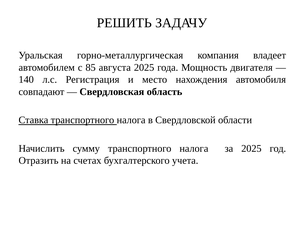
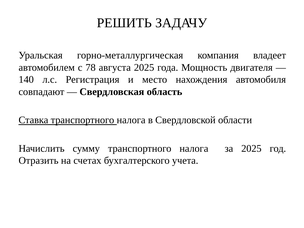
85: 85 -> 78
